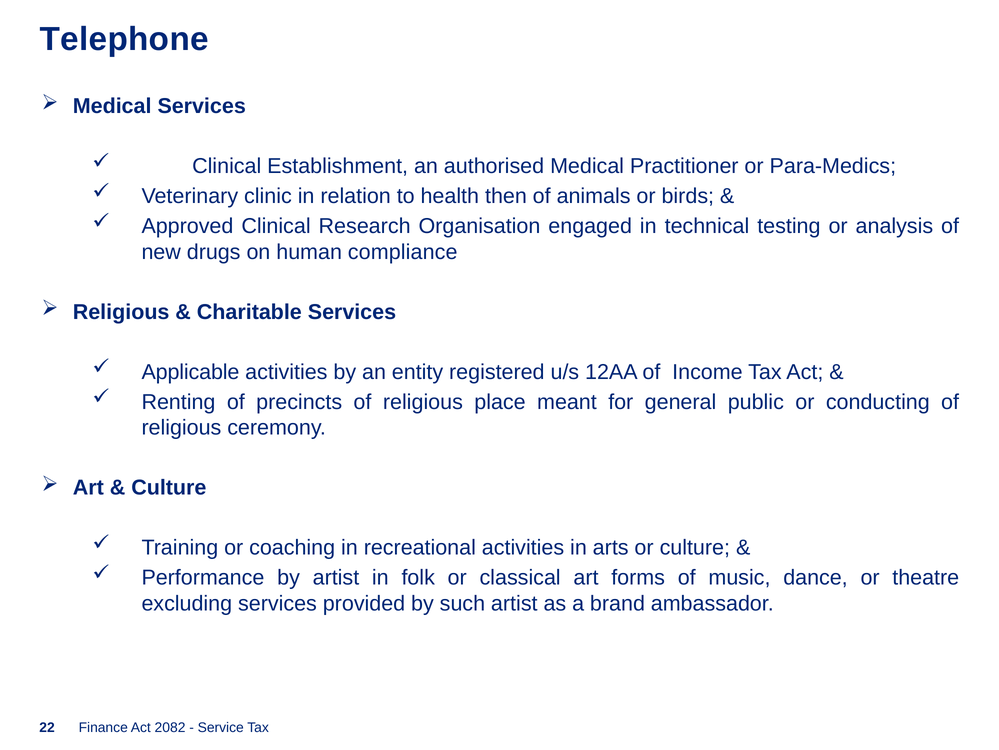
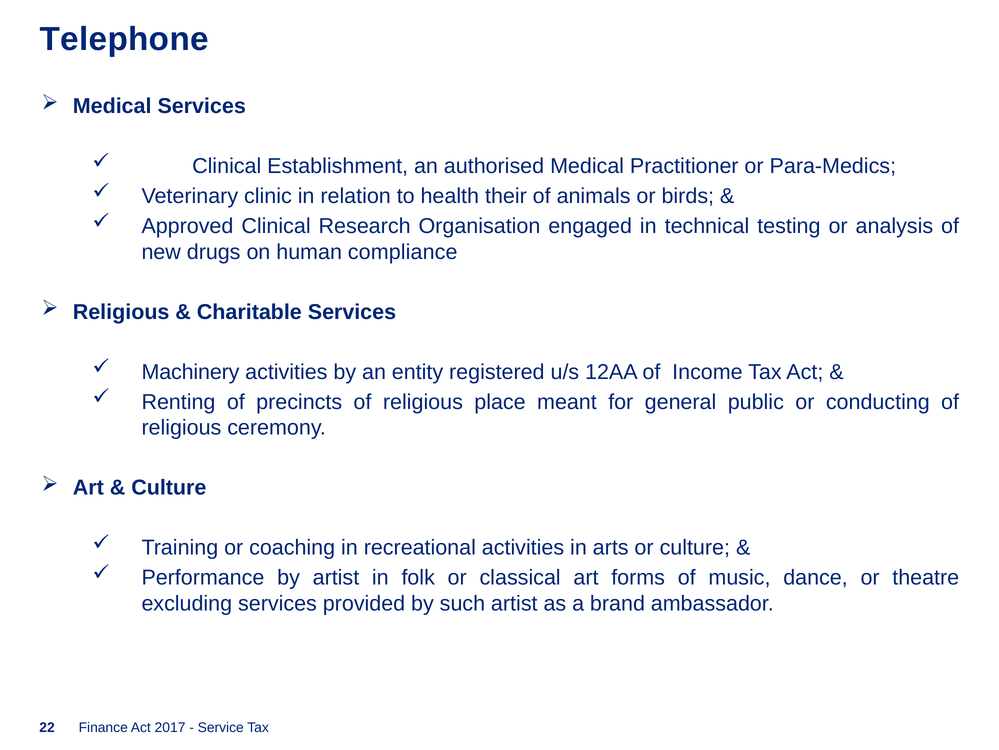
then: then -> their
Applicable: Applicable -> Machinery
2082: 2082 -> 2017
